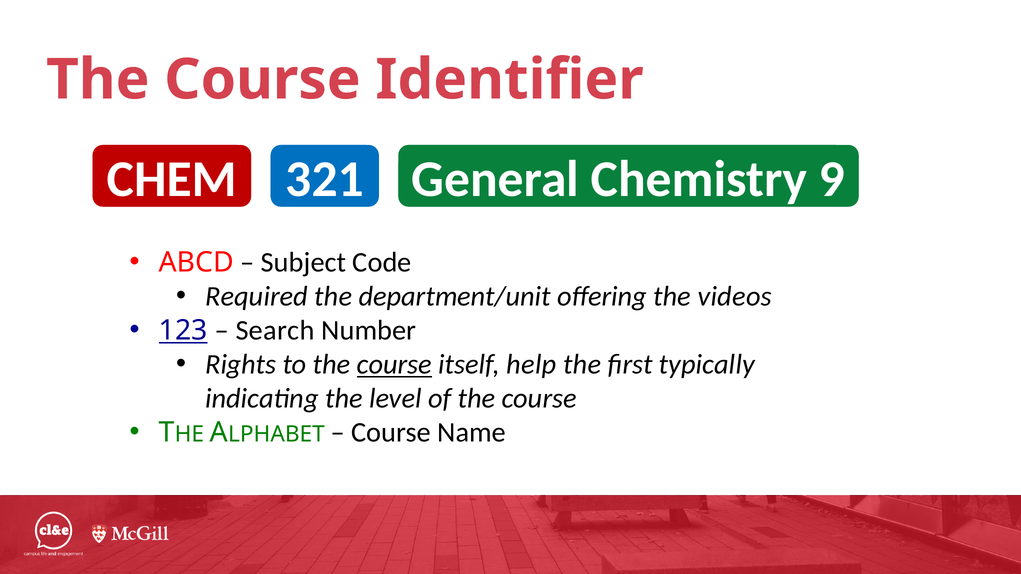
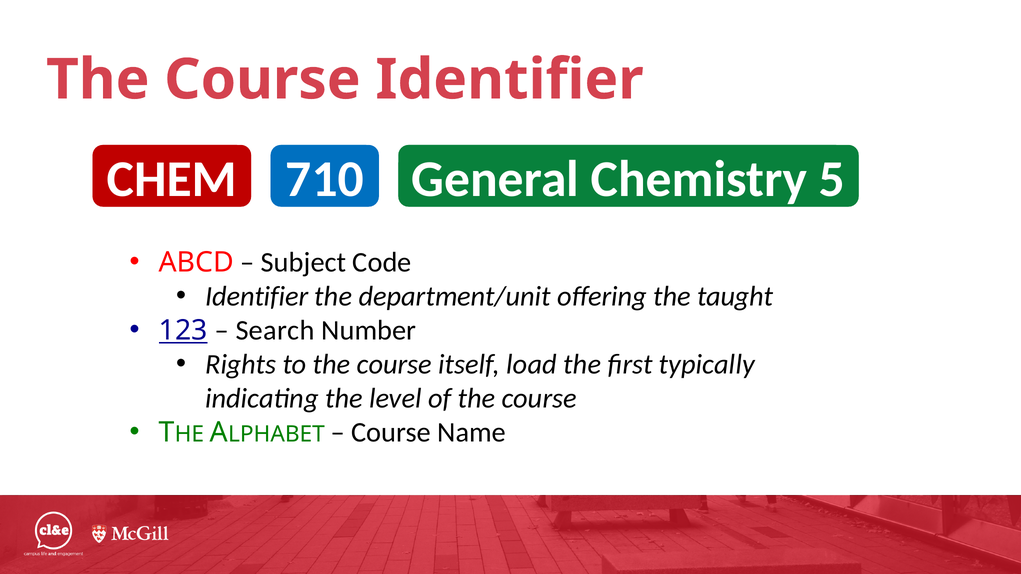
321: 321 -> 710
9: 9 -> 5
Required at (257, 297): Required -> Identifier
videos: videos -> taught
course at (394, 365) underline: present -> none
help: help -> load
